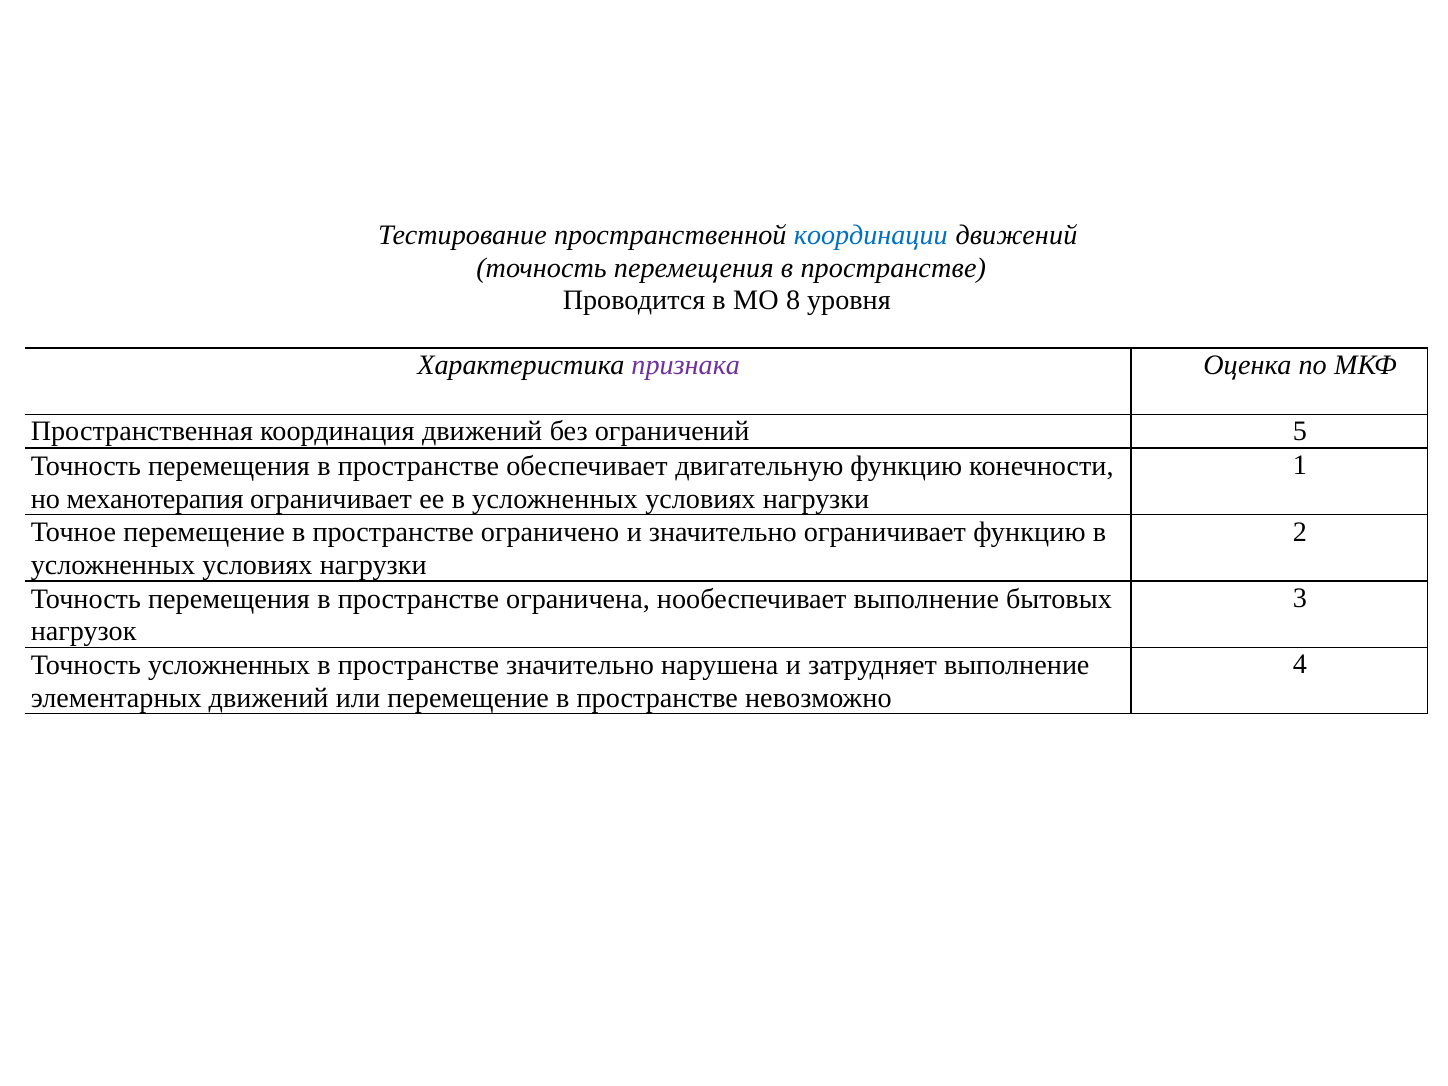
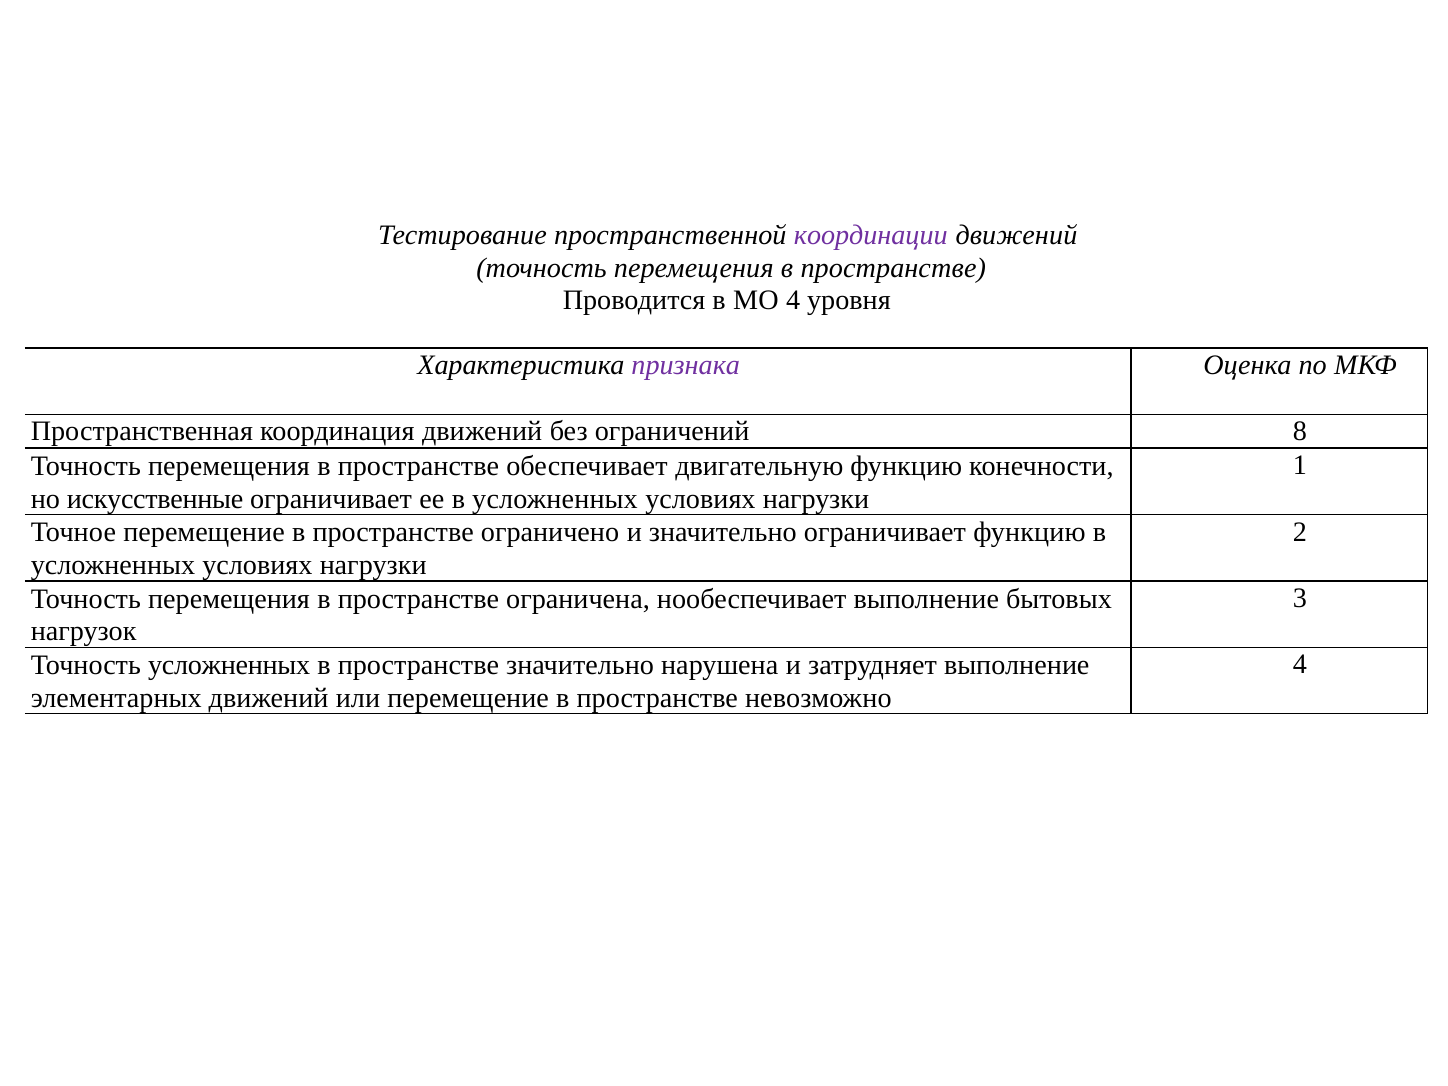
координации colour: blue -> purple
МО 8: 8 -> 4
5: 5 -> 8
механотерапия: механотерапия -> искусственные
